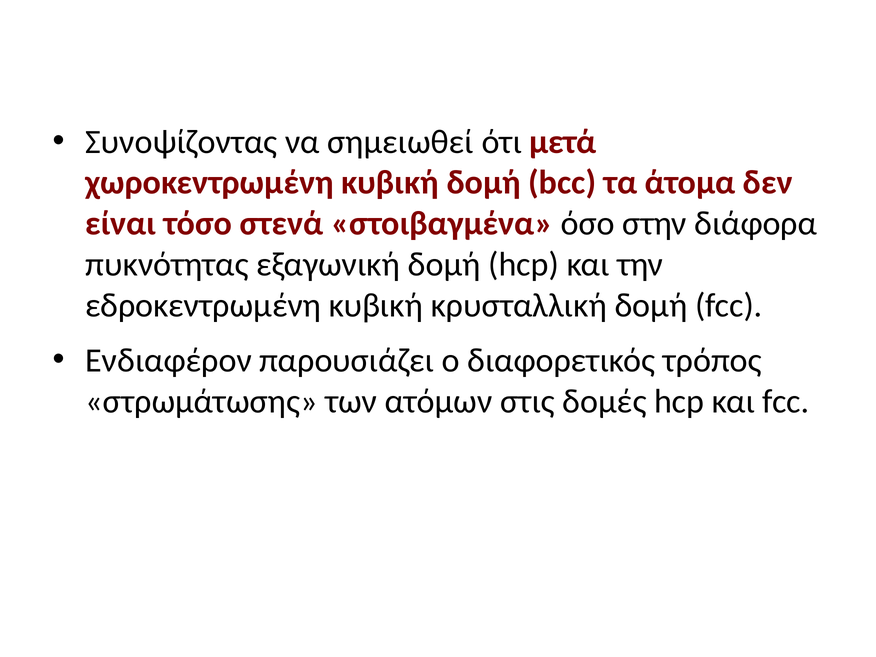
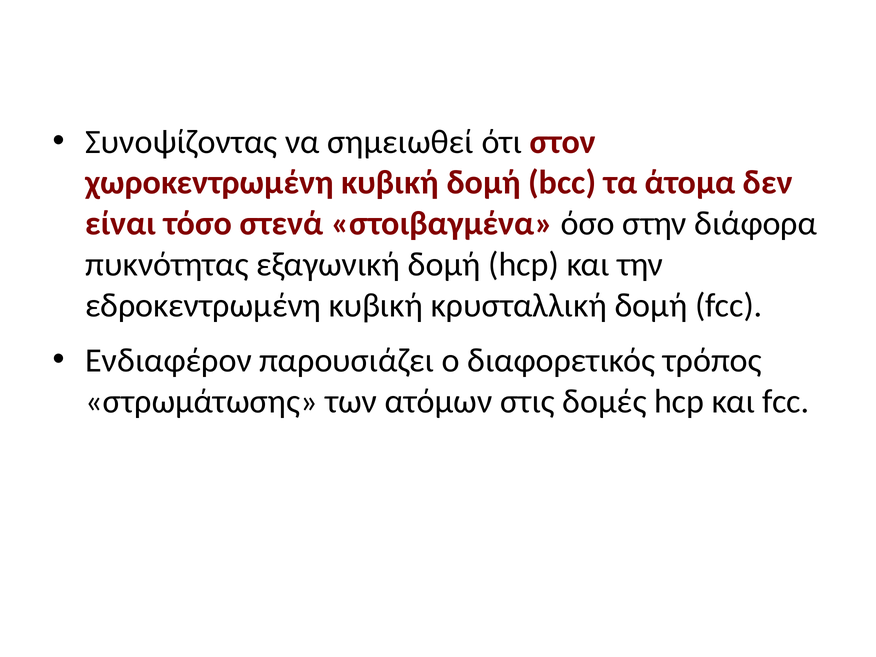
μετά: μετά -> στον
